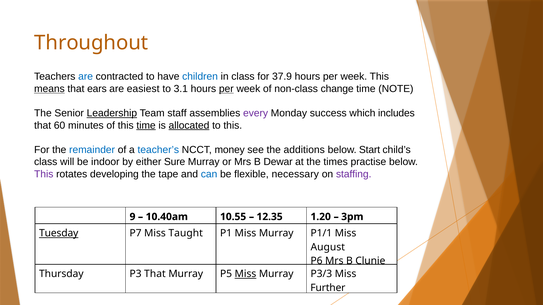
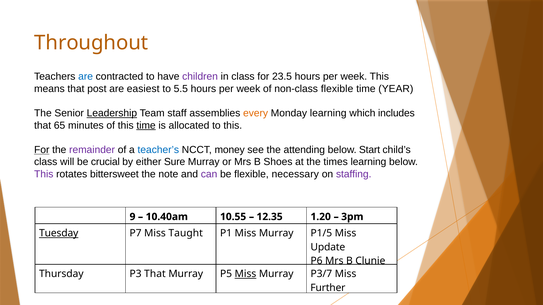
children colour: blue -> purple
37.9: 37.9 -> 23.5
means underline: present -> none
ears: ears -> post
3.1: 3.1 -> 5.5
per at (226, 89) underline: present -> none
non-class change: change -> flexible
NOTE: NOTE -> YEAR
every colour: purple -> orange
Monday success: success -> learning
60: 60 -> 65
allocated underline: present -> none
For at (42, 150) underline: none -> present
remainder colour: blue -> purple
additions: additions -> attending
indoor: indoor -> crucial
Dewar: Dewar -> Shoes
times practise: practise -> learning
developing: developing -> bittersweet
tape: tape -> note
can colour: blue -> purple
P1/1: P1/1 -> P1/5
August: August -> Update
P3/3: P3/3 -> P3/7
